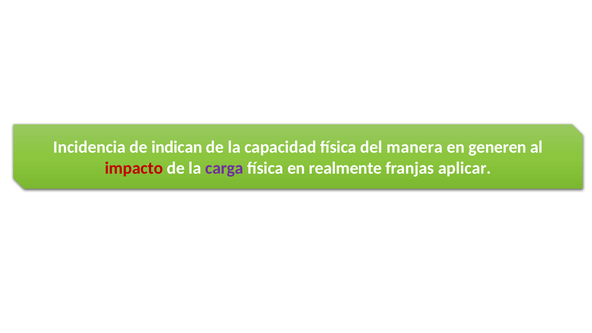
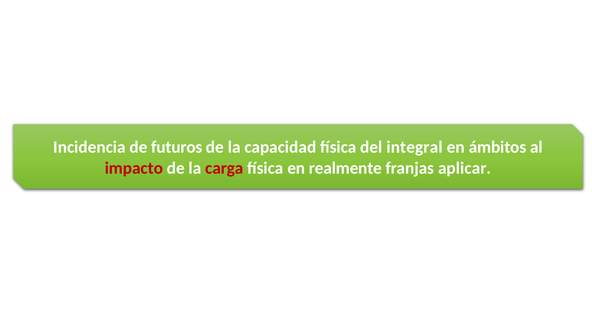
indican: indican -> futuros
manera: manera -> integral
generen: generen -> ámbitos
carga colour: purple -> red
